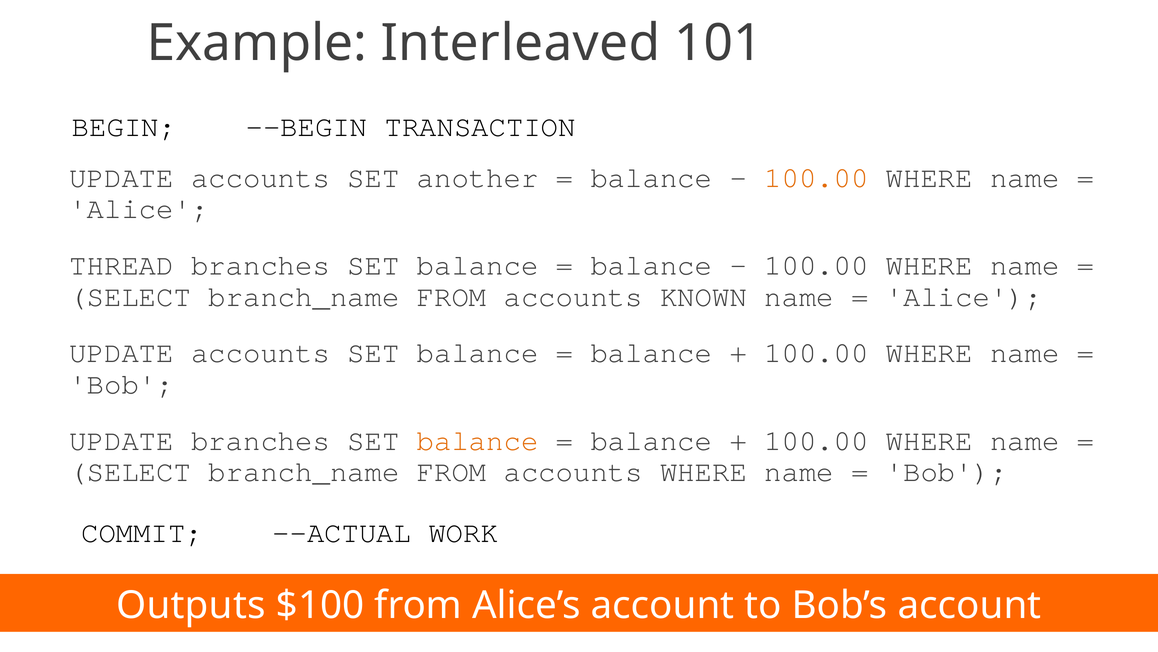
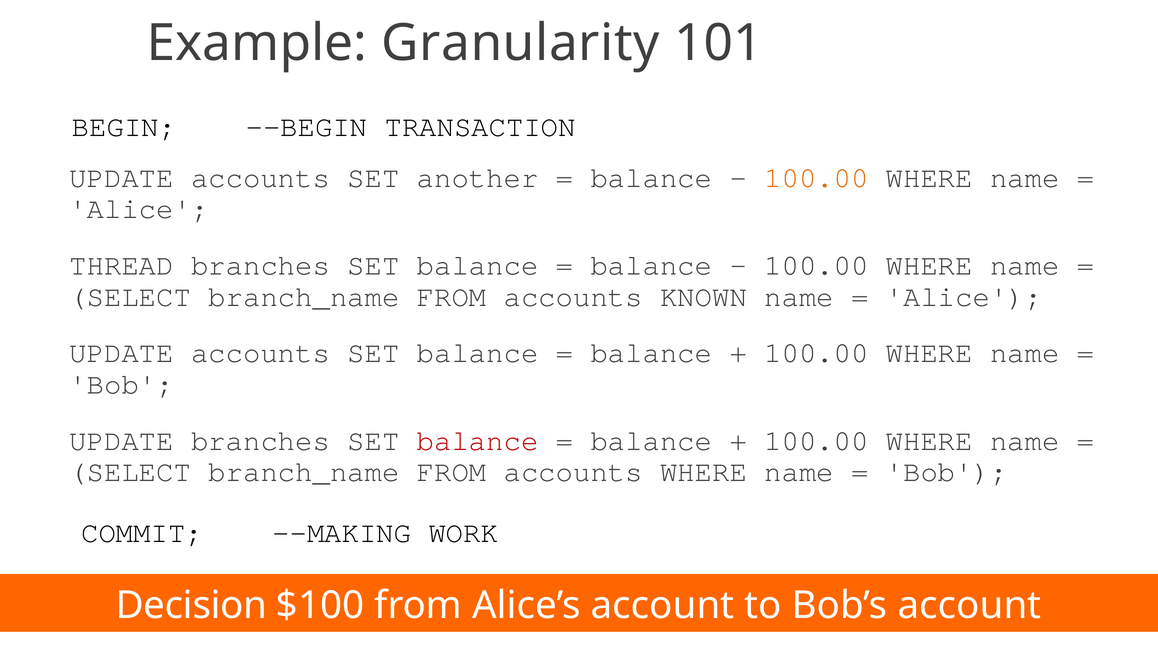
Interleaved: Interleaved -> Granularity
balance at (478, 440) colour: orange -> red
--ACTUAL: --ACTUAL -> --MAKING
Outputs: Outputs -> Decision
